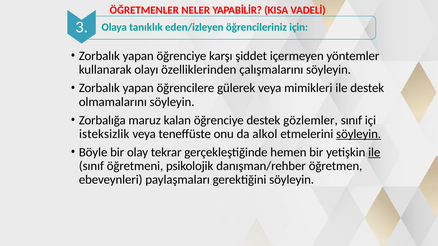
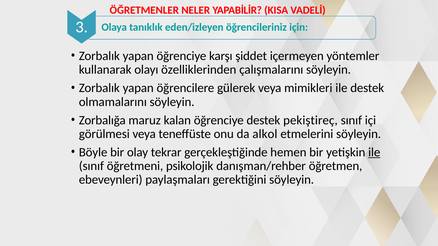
gözlemler: gözlemler -> pekiştireç
isteksizlik: isteksizlik -> görülmesi
söyleyin at (359, 134) underline: present -> none
